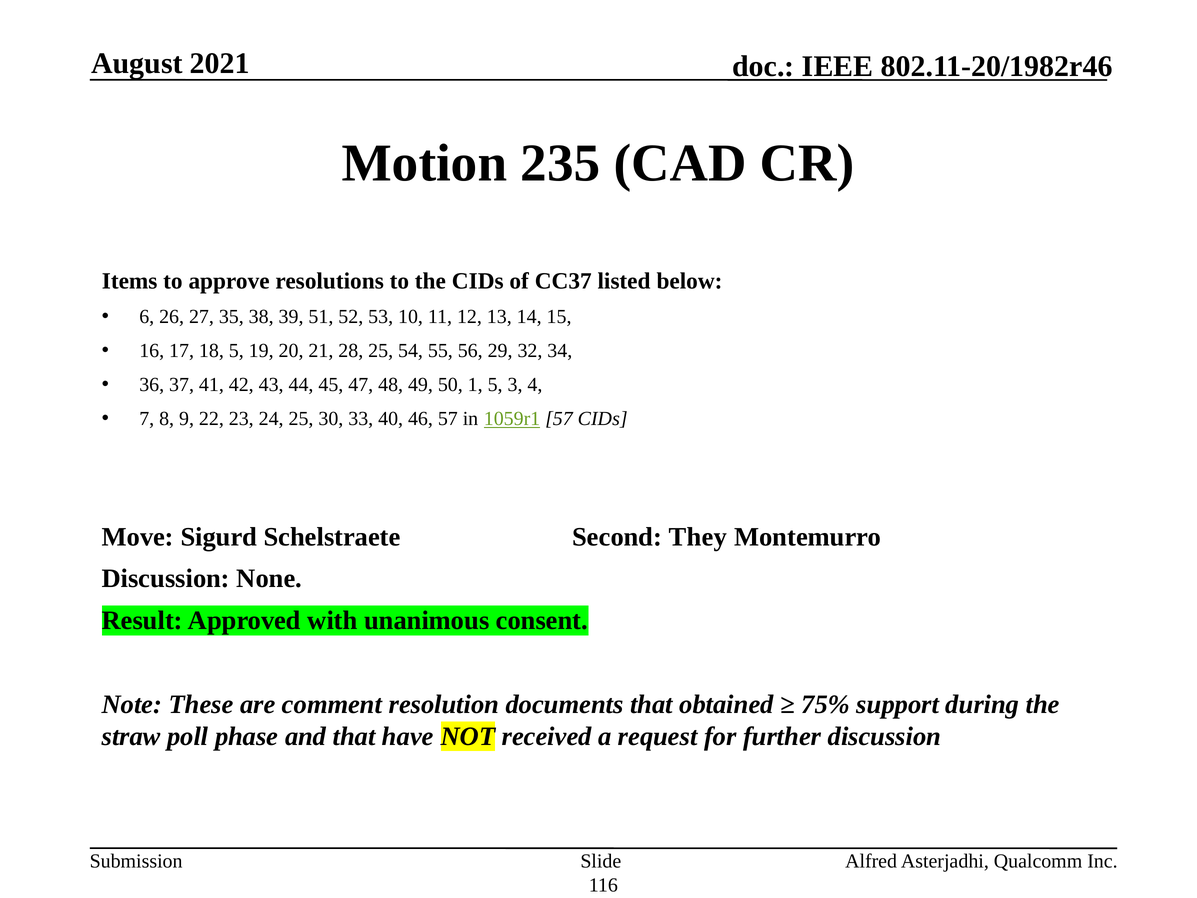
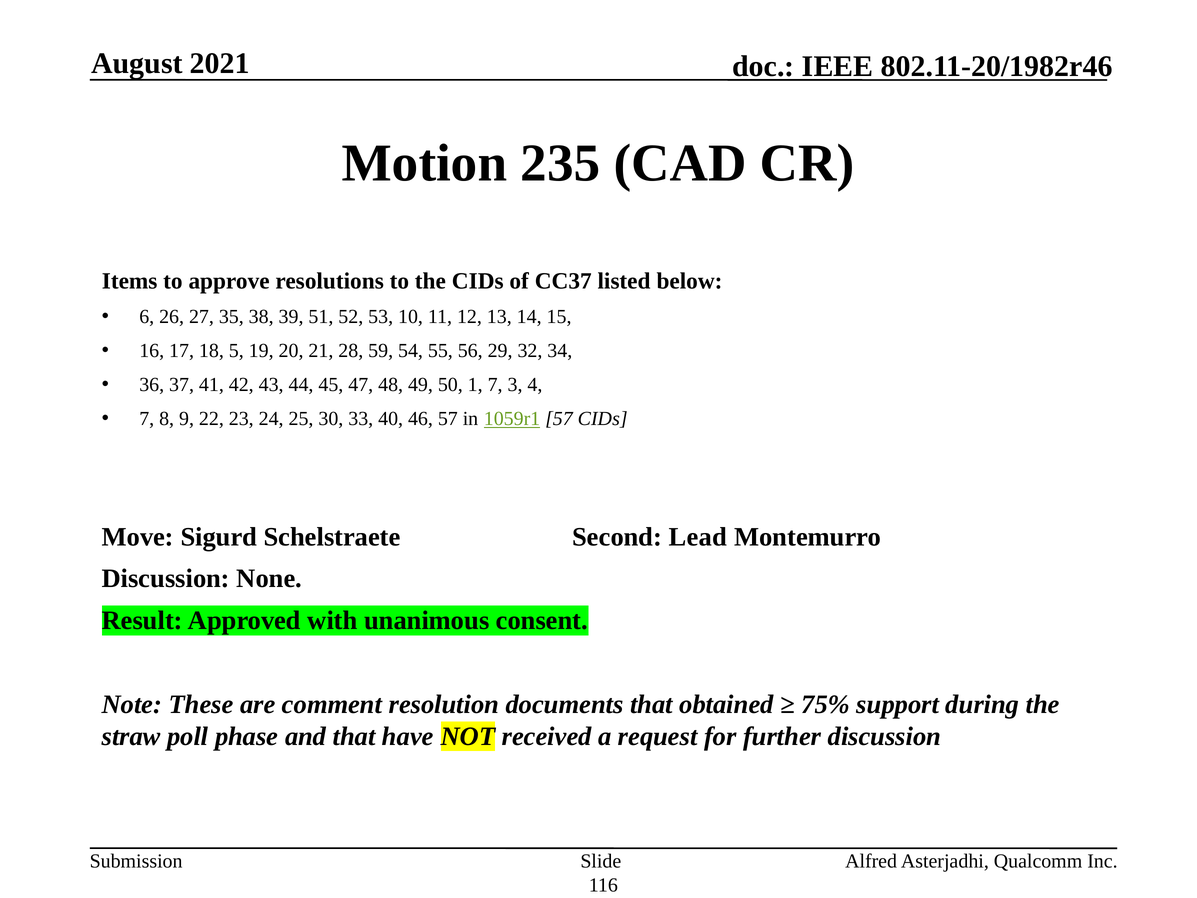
28 25: 25 -> 59
1 5: 5 -> 7
They: They -> Lead
